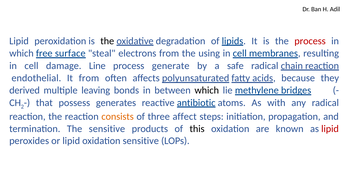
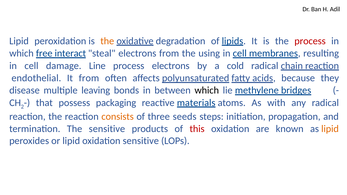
the at (107, 41) colour: black -> orange
surface: surface -> interact
process generate: generate -> electrons
safe: safe -> cold
derived: derived -> disease
generates: generates -> packaging
antibiotic: antibiotic -> materials
affect: affect -> seeds
this colour: black -> red
lipid at (330, 129) colour: red -> orange
